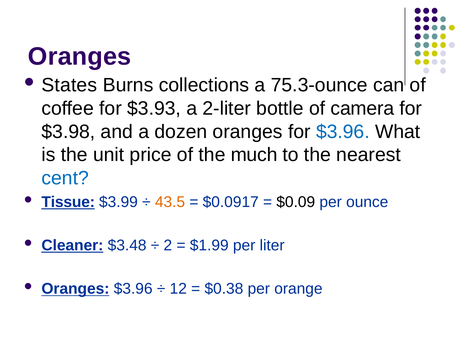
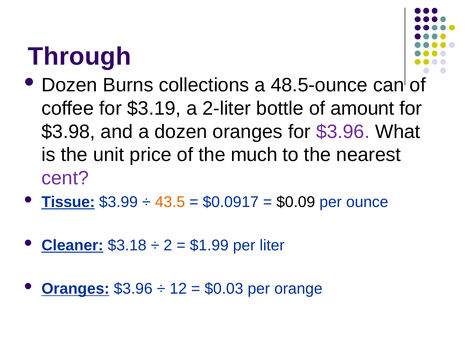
Oranges at (80, 56): Oranges -> Through
States at (69, 85): States -> Dozen
75.3-ounce: 75.3-ounce -> 48.5-ounce
$3.93: $3.93 -> $3.19
camera: camera -> amount
$3.96 at (343, 132) colour: blue -> purple
cent colour: blue -> purple
$3.48: $3.48 -> $3.18
$0.38: $0.38 -> $0.03
